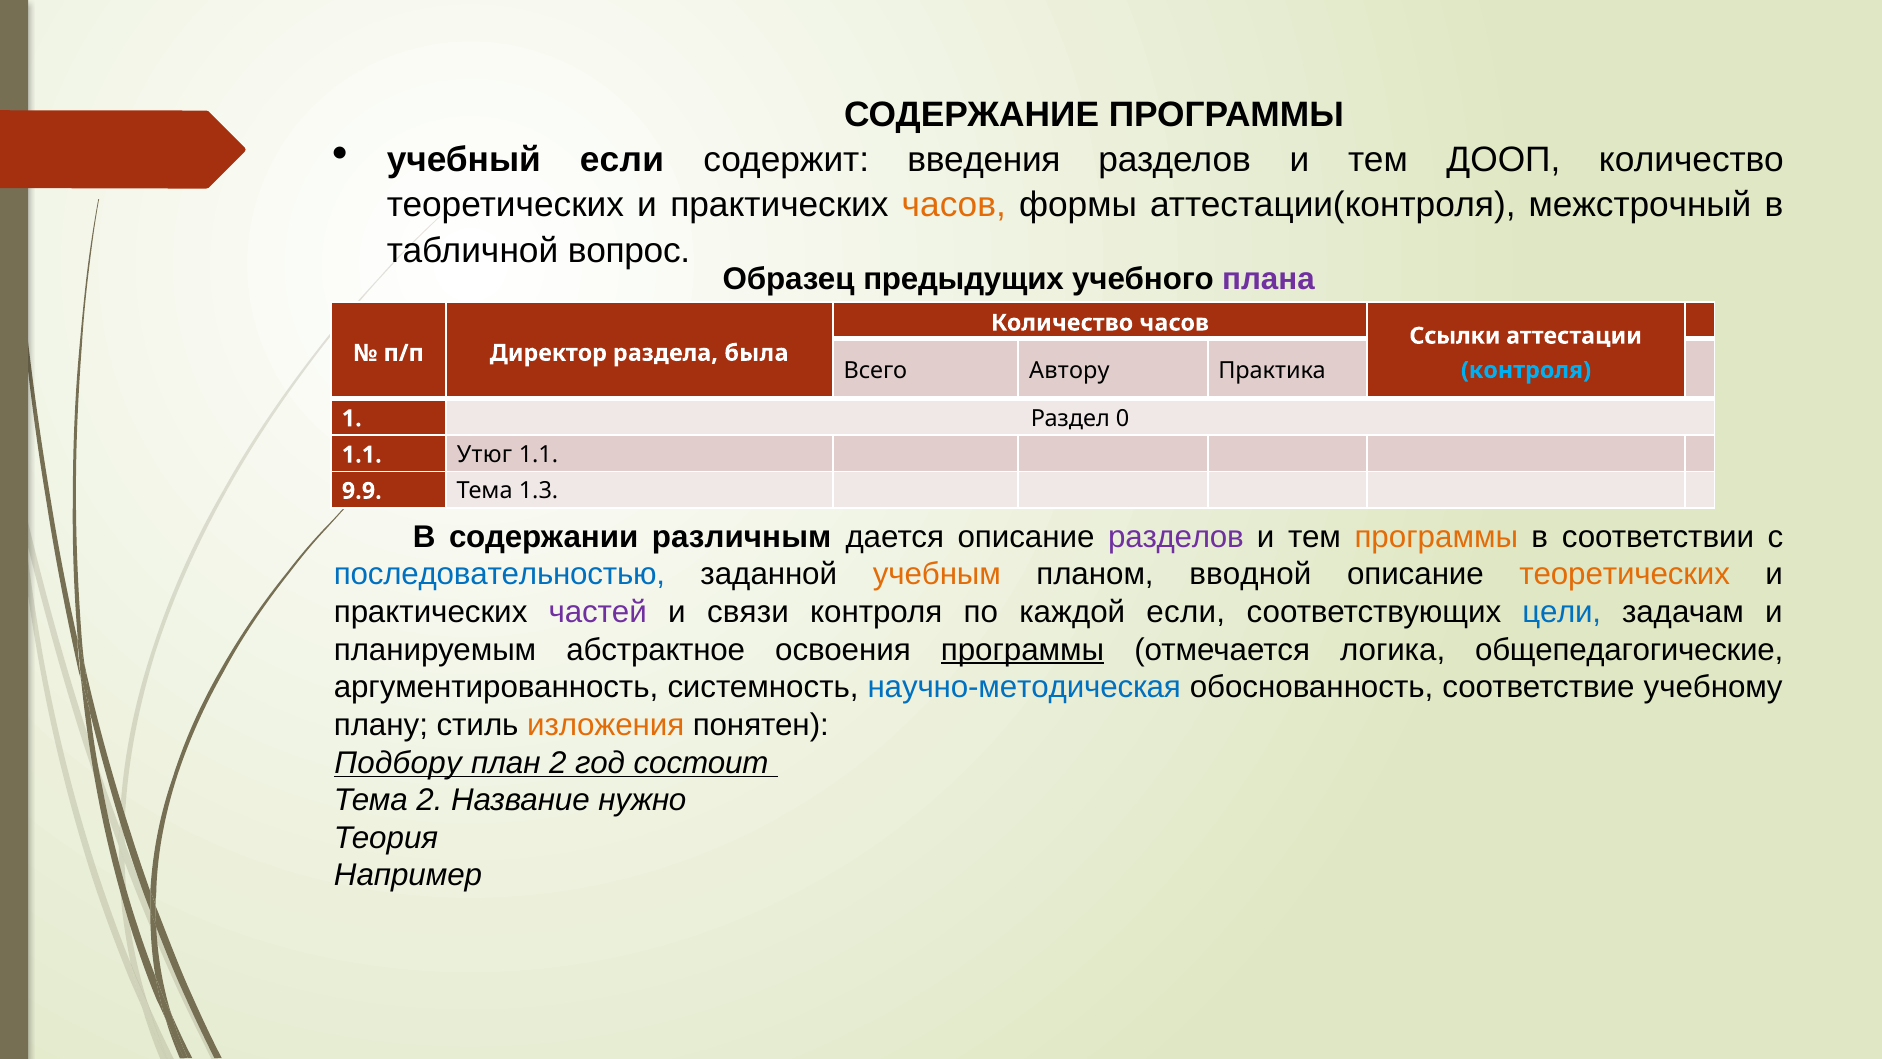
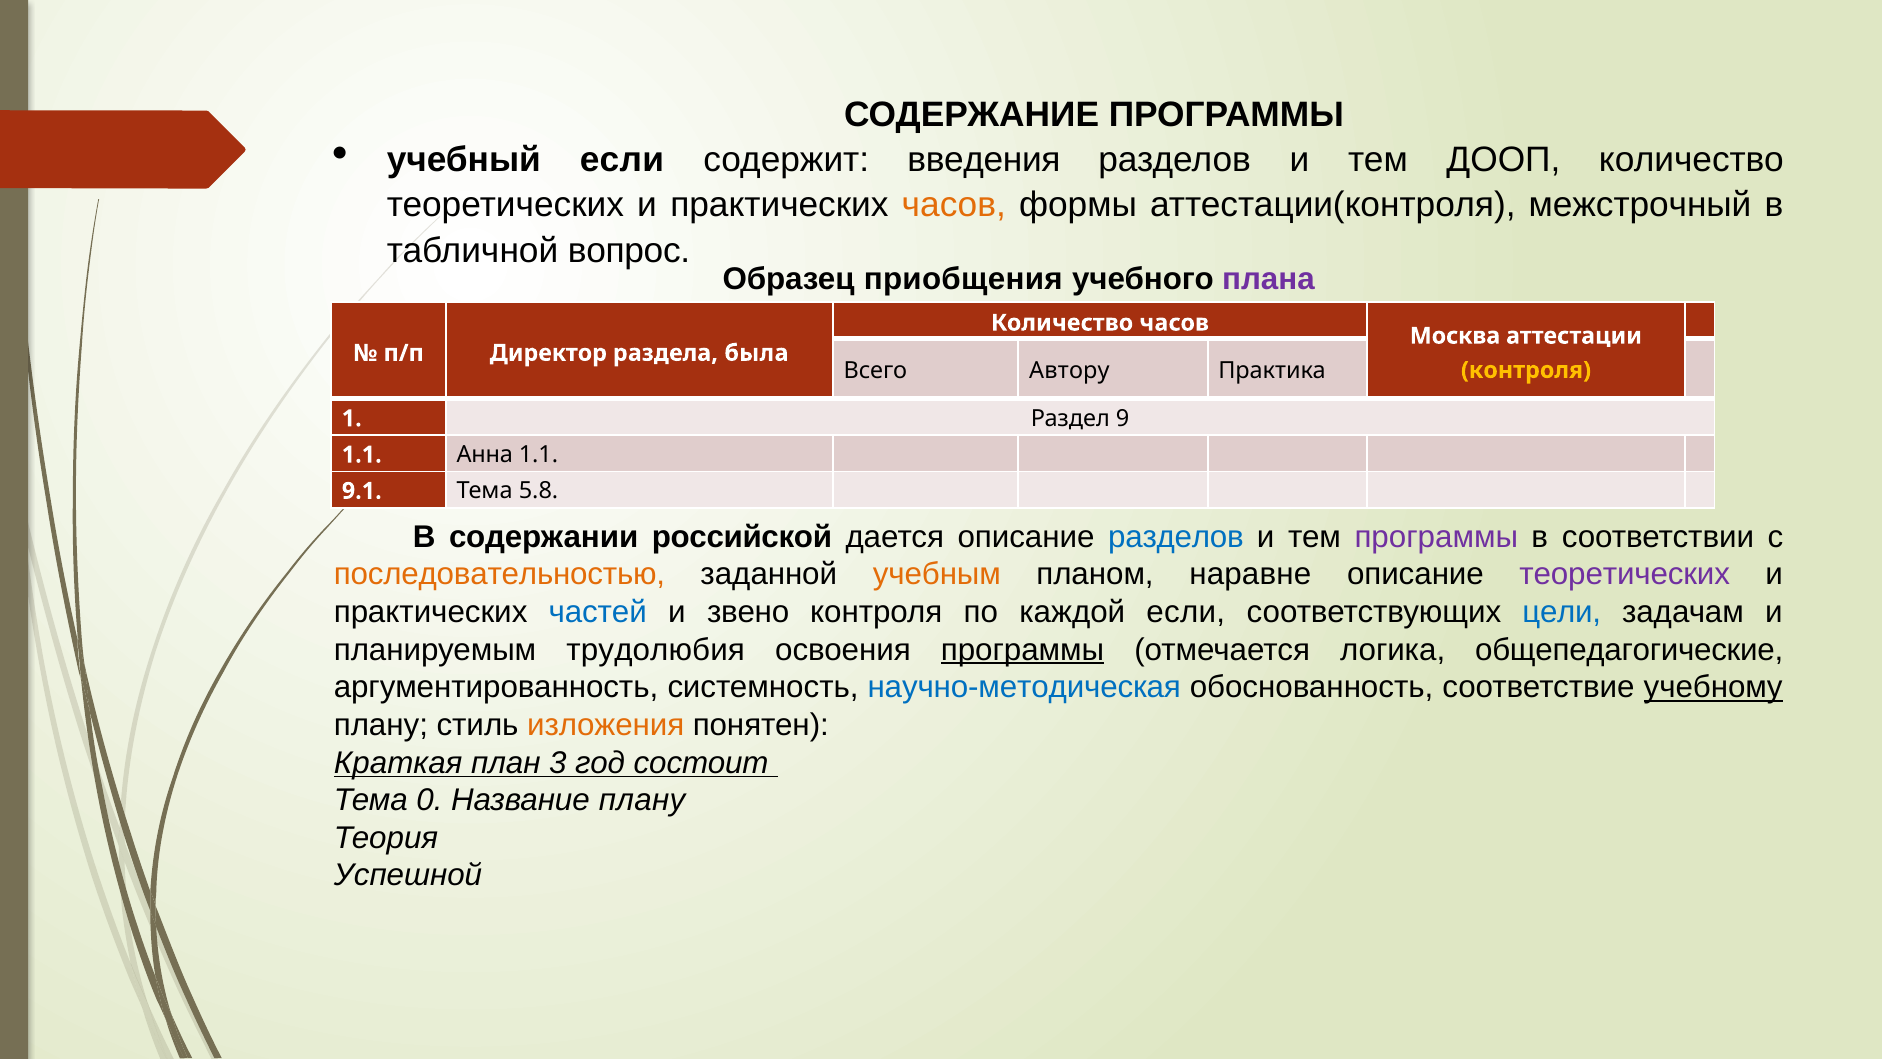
предыдущих: предыдущих -> приобщения
Ссылки: Ссылки -> Москва
контроля at (1526, 370) colour: light blue -> yellow
0: 0 -> 9
Утюг: Утюг -> Анна
9.9: 9.9 -> 9.1
1.3: 1.3 -> 5.8
различным: различным -> российской
разделов at (1176, 537) colour: purple -> blue
программы at (1436, 537) colour: orange -> purple
последовательностью colour: blue -> orange
вводной: вводной -> наравне
теоретических at (1625, 574) colour: orange -> purple
частей colour: purple -> blue
связи: связи -> звено
абстрактное: абстрактное -> трудолюбия
учебному underline: none -> present
Подбору: Подбору -> Краткая
план 2: 2 -> 3
Тема 2: 2 -> 0
Название нужно: нужно -> плану
Например: Например -> Успешной
